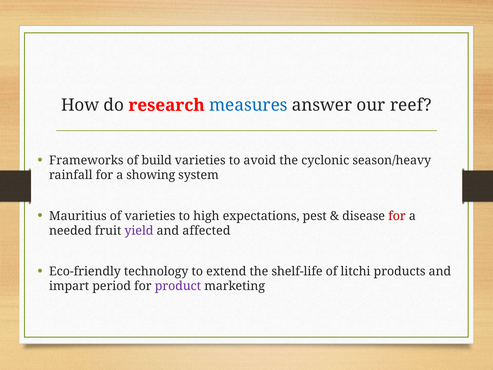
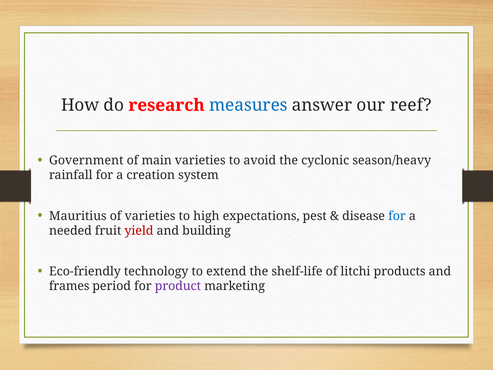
Frameworks: Frameworks -> Government
build: build -> main
showing: showing -> creation
for at (397, 216) colour: red -> blue
yield colour: purple -> red
affected: affected -> building
impart: impart -> frames
